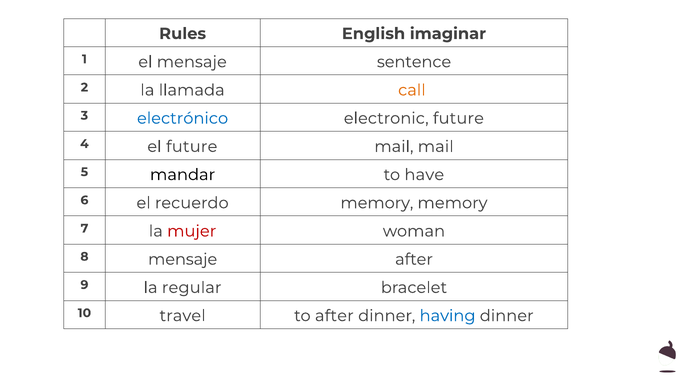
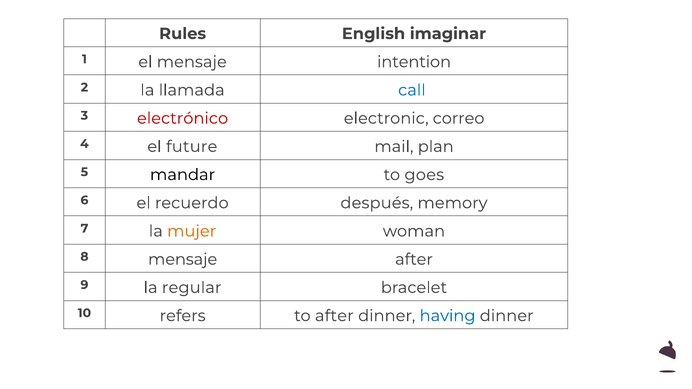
sentence: sentence -> intention
call colour: orange -> blue
electrónico colour: blue -> red
electronic future: future -> correo
mail mail: mail -> plan
have: have -> goes
recuerdo memory: memory -> después
mujer colour: red -> orange
travel: travel -> refers
